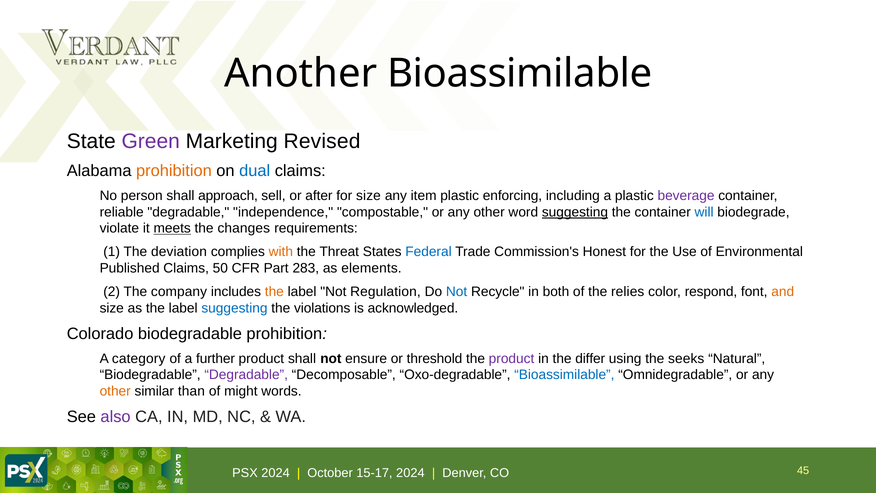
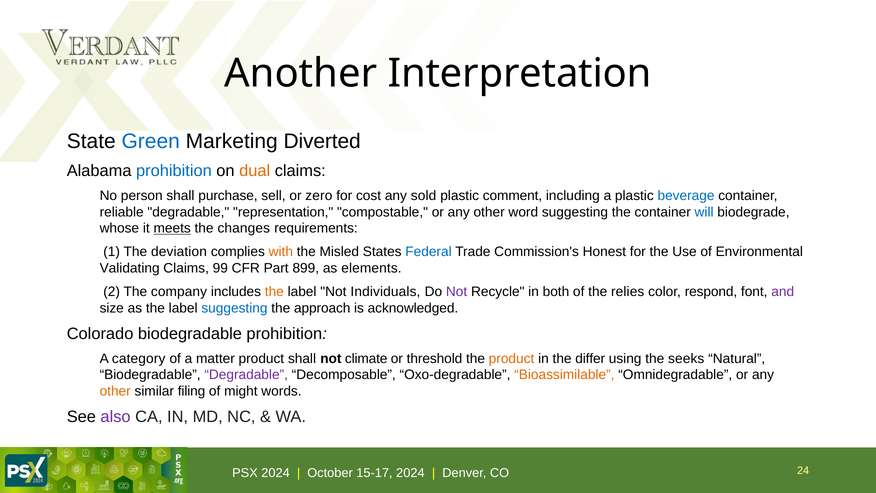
Another Bioassimilable: Bioassimilable -> Interpretation
Green colour: purple -> blue
Revised: Revised -> Diverted
prohibition at (174, 171) colour: orange -> blue
dual colour: blue -> orange
approach: approach -> purchase
after: after -> zero
for size: size -> cost
item: item -> sold
enforcing: enforcing -> comment
beverage colour: purple -> blue
independence: independence -> representation
suggesting at (575, 212) underline: present -> none
violate: violate -> whose
Threat: Threat -> Misled
Published: Published -> Validating
50: 50 -> 99
283: 283 -> 899
Regulation: Regulation -> Individuals
Not at (457, 292) colour: blue -> purple
and colour: orange -> purple
violations: violations -> approach
further: further -> matter
ensure: ensure -> climate
product at (512, 359) colour: purple -> orange
Bioassimilable at (564, 375) colour: blue -> orange
than: than -> filing
45: 45 -> 24
